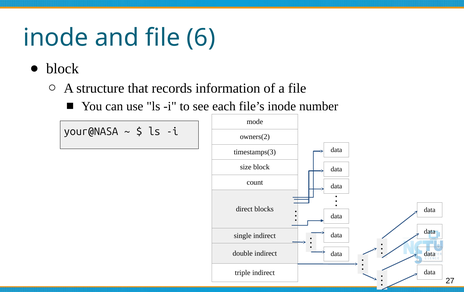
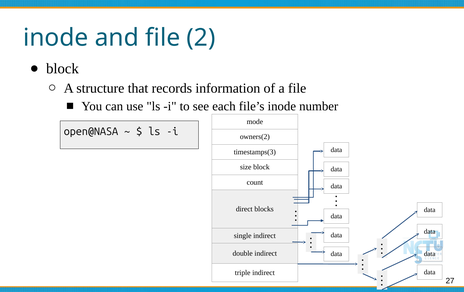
6: 6 -> 2
your@NASA: your@NASA -> open@NASA
